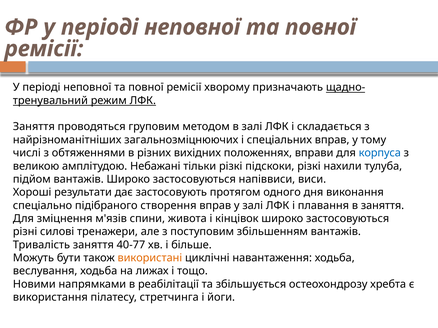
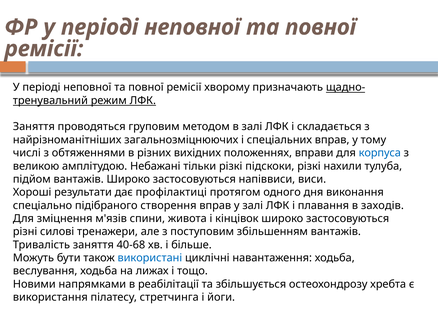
застосовують: застосовують -> профілактиці
в заняття: заняття -> заходів
40-77: 40-77 -> 40-68
використані colour: orange -> blue
